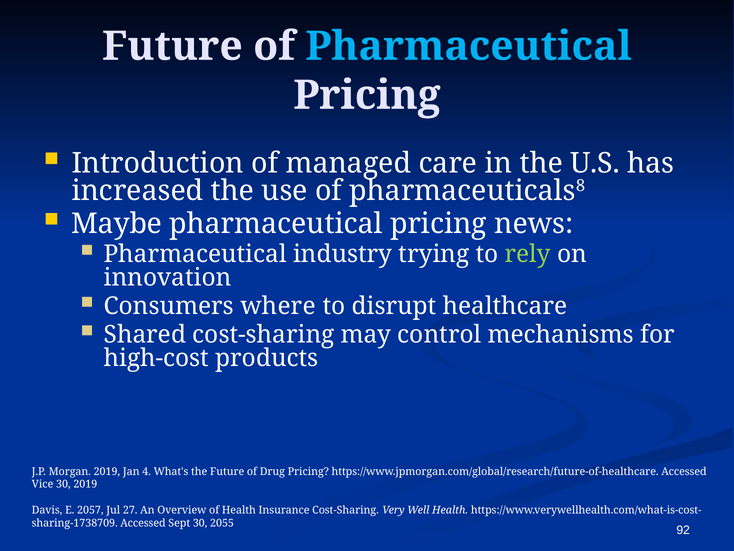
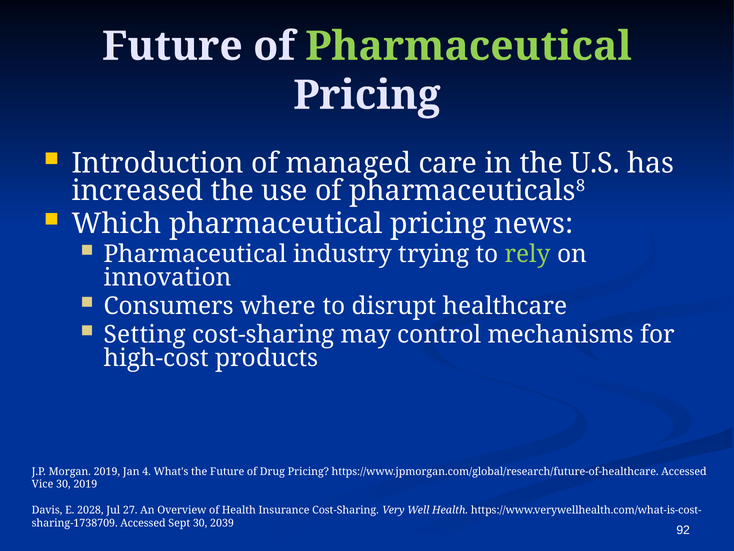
Pharmaceutical at (469, 46) colour: light blue -> light green
Maybe: Maybe -> Which
Shared: Shared -> Setting
2057: 2057 -> 2028
2055: 2055 -> 2039
